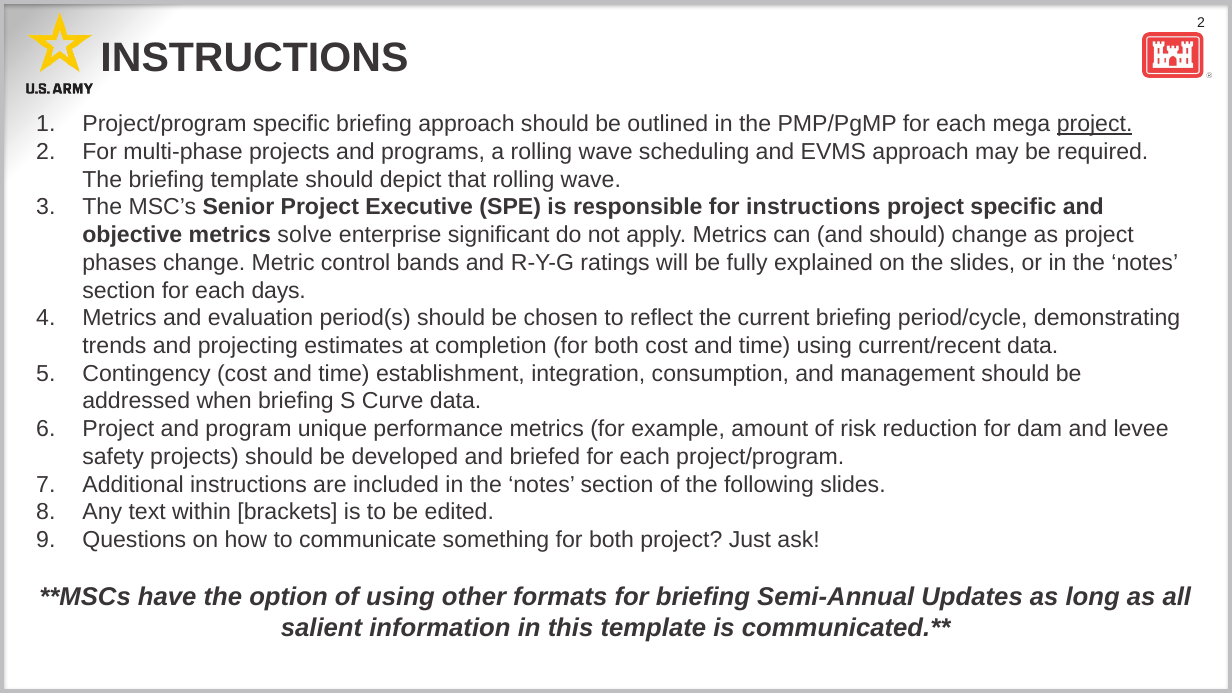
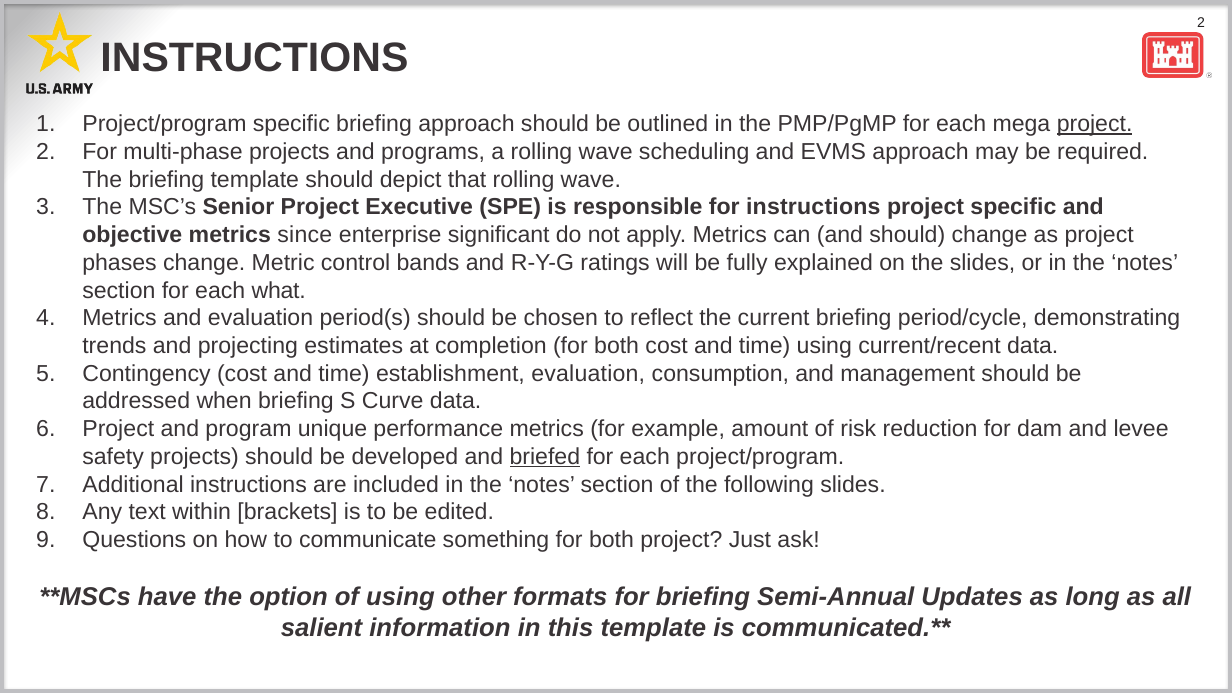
solve: solve -> since
days: days -> what
establishment integration: integration -> evaluation
briefed underline: none -> present
